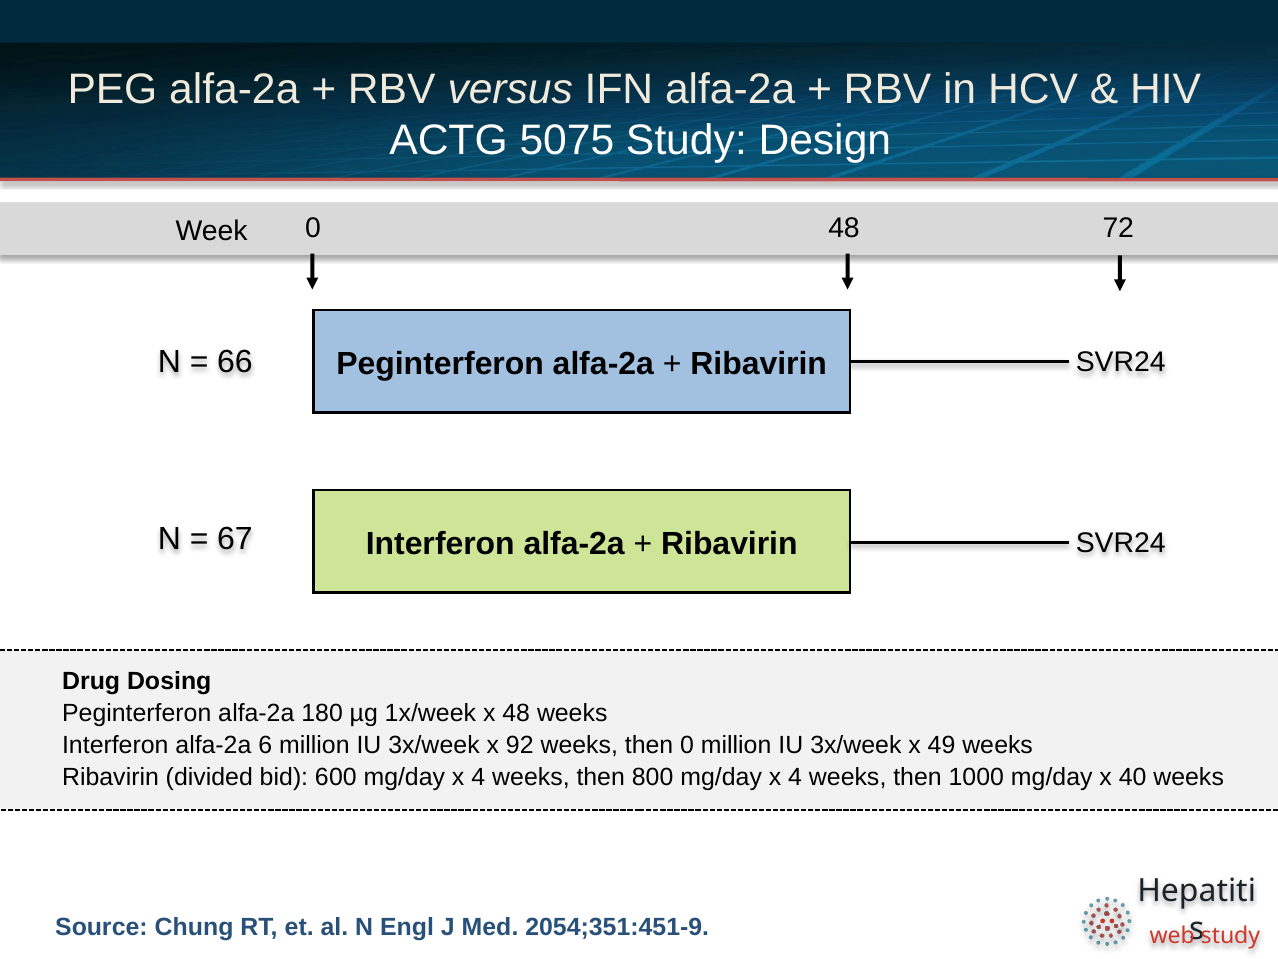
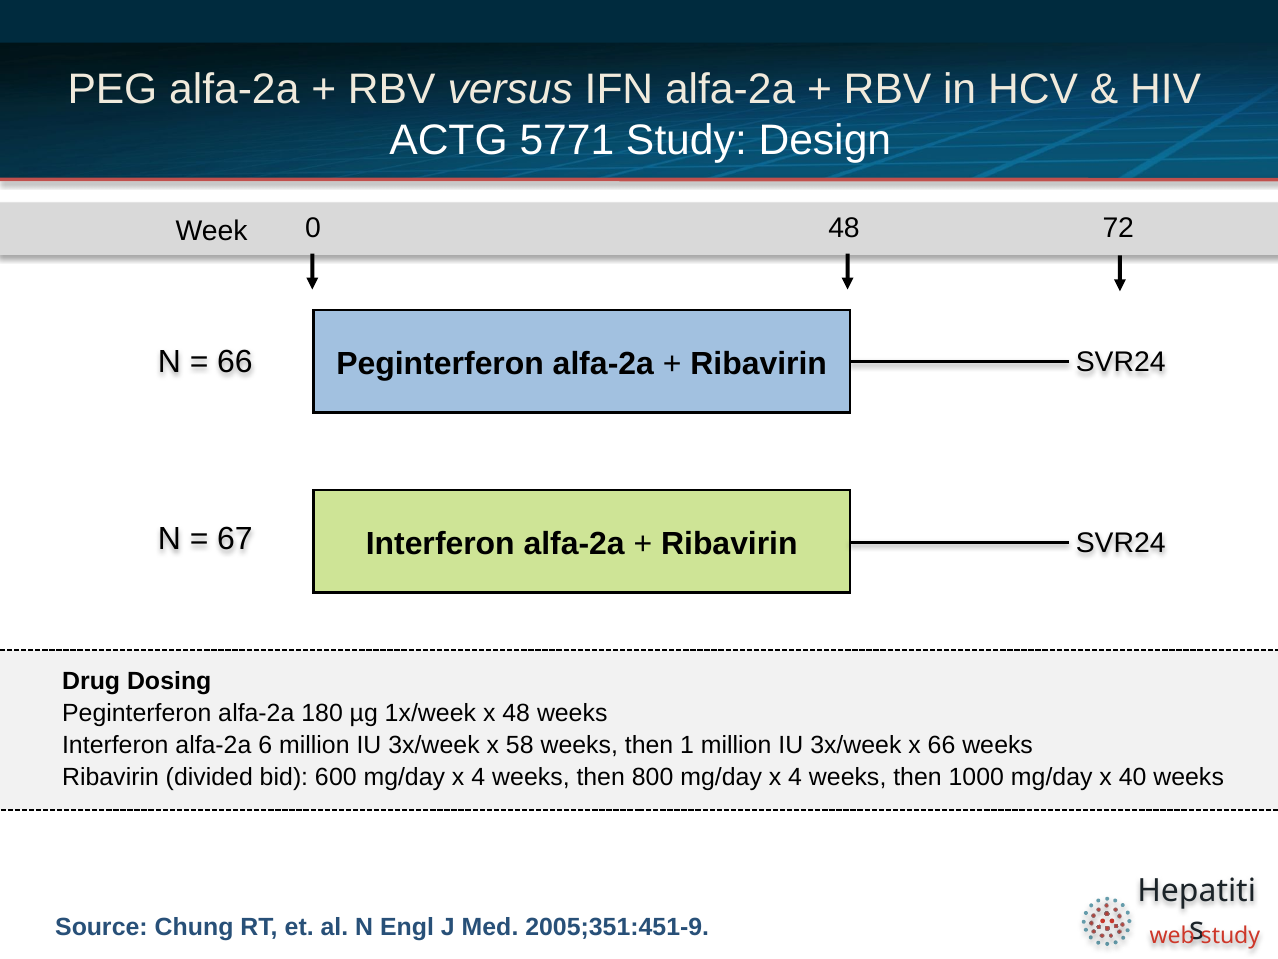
5075: 5075 -> 5771
92: 92 -> 58
then 0: 0 -> 1
x 49: 49 -> 66
2054;351:451-9: 2054;351:451-9 -> 2005;351:451-9
